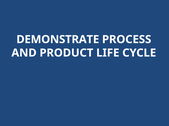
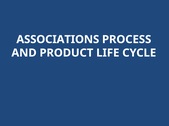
DEMONSTRATE: DEMONSTRATE -> ASSOCIATIONS
